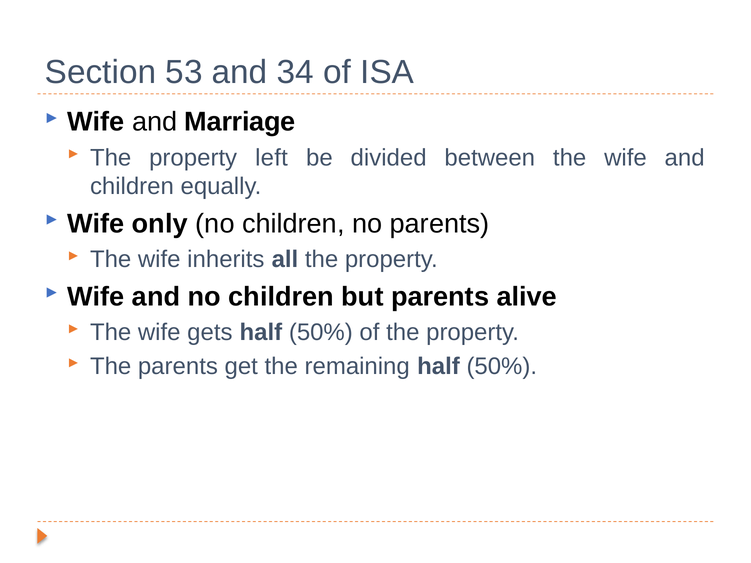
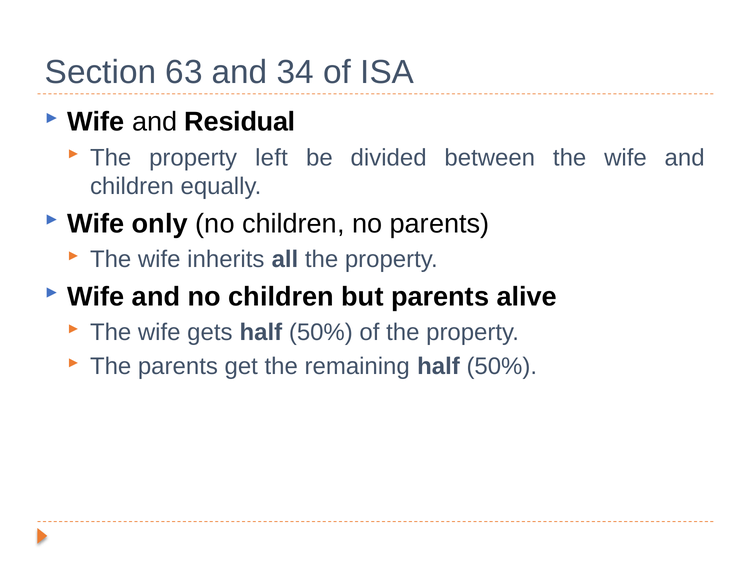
53: 53 -> 63
Marriage: Marriage -> Residual
